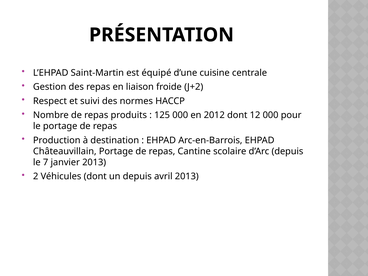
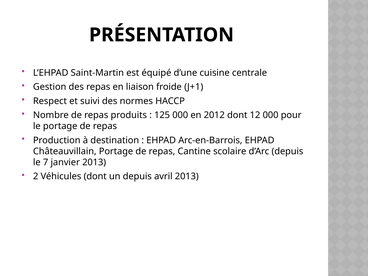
J+2: J+2 -> J+1
